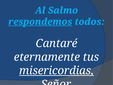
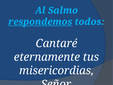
misericordias underline: present -> none
